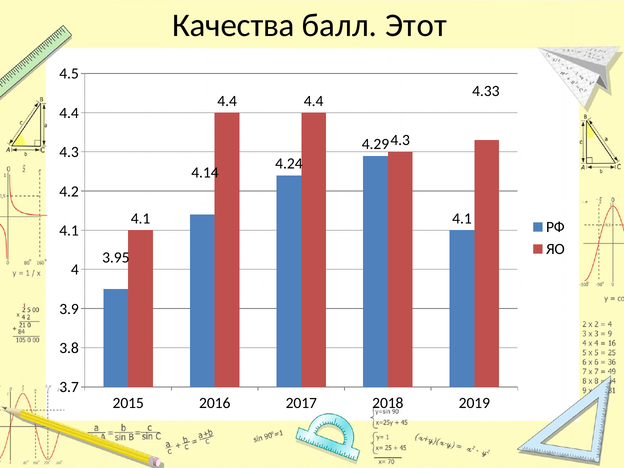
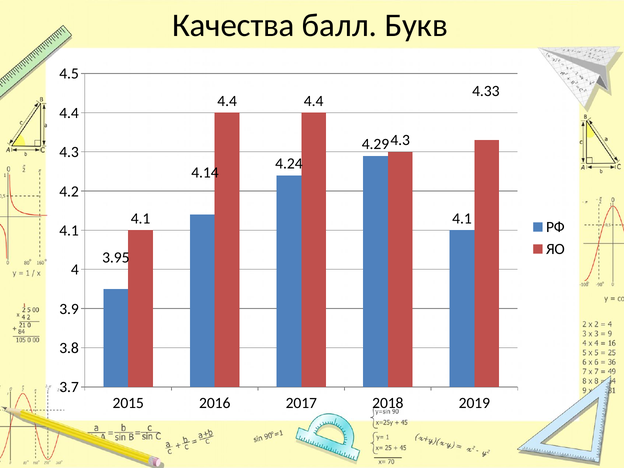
Этот: Этот -> Букв
